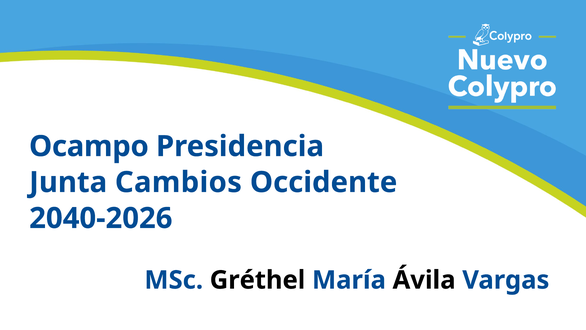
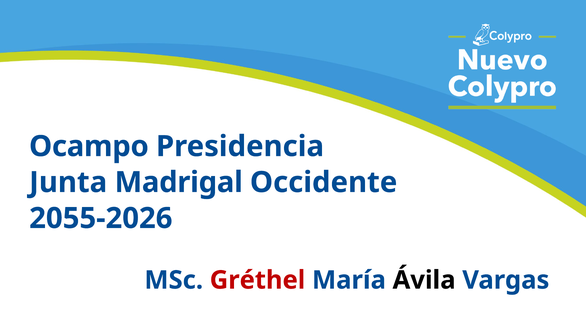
Cambios: Cambios -> Madrigal
2040-2026: 2040-2026 -> 2055-2026
Gréthel colour: black -> red
